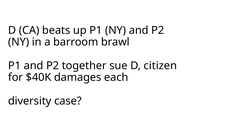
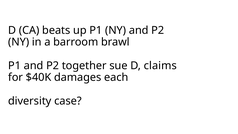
citizen: citizen -> claims
